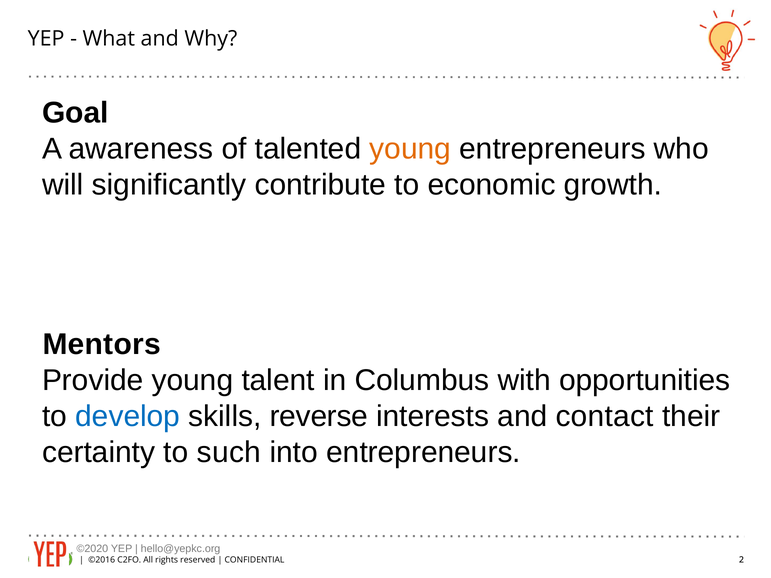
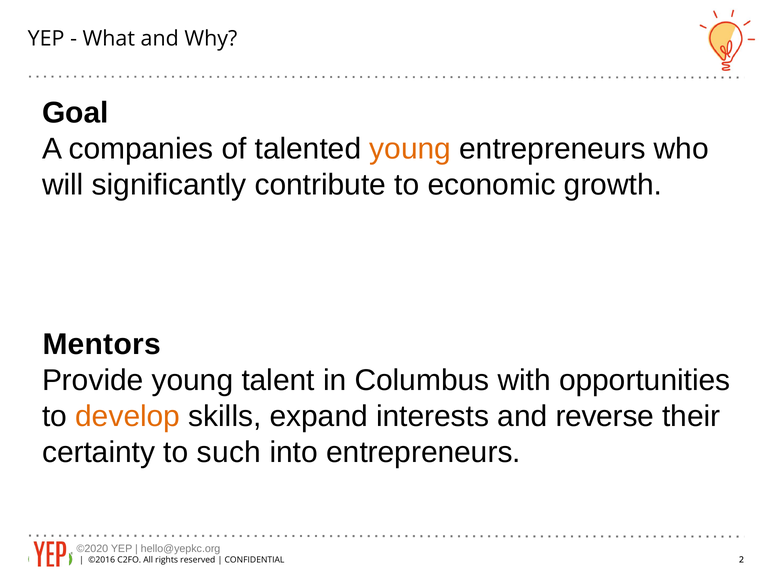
awareness: awareness -> companies
develop colour: blue -> orange
reverse: reverse -> expand
contact: contact -> reverse
